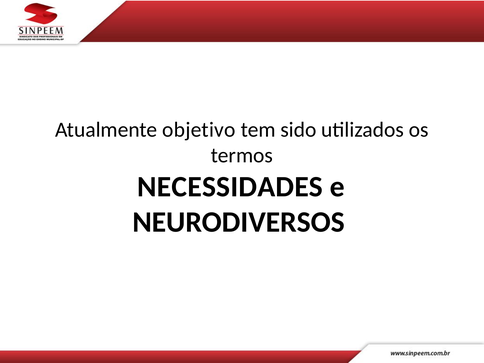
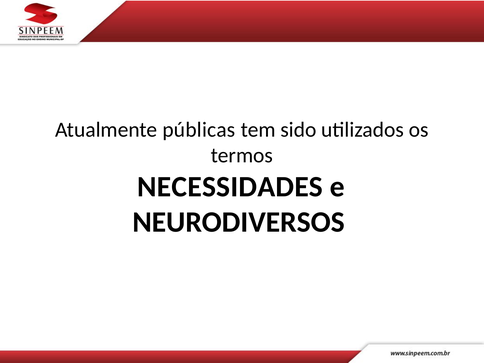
objetivo: objetivo -> públicas
